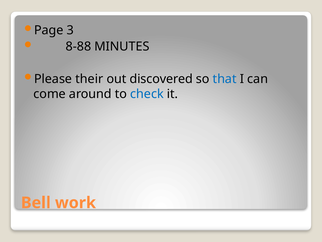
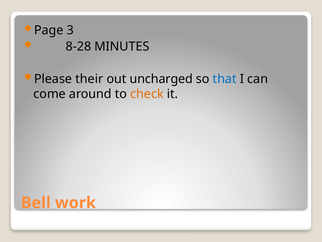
8-88: 8-88 -> 8-28
discovered: discovered -> uncharged
check colour: blue -> orange
